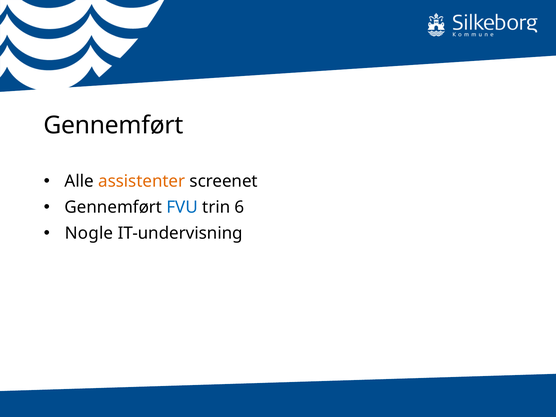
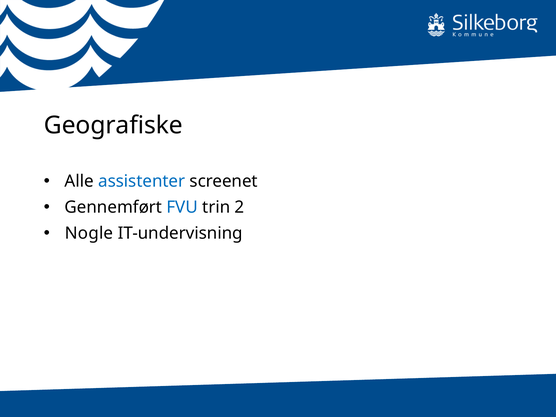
Gennemført at (113, 125): Gennemført -> Geografiske
assistenter colour: orange -> blue
6: 6 -> 2
